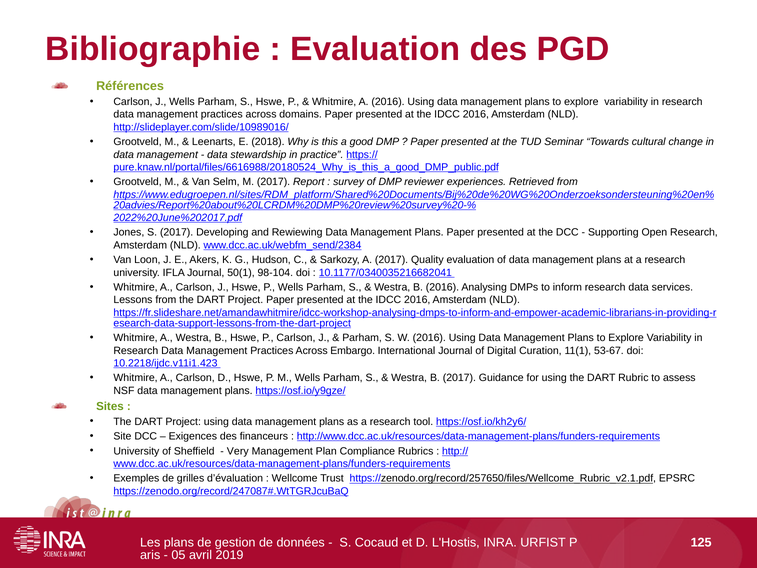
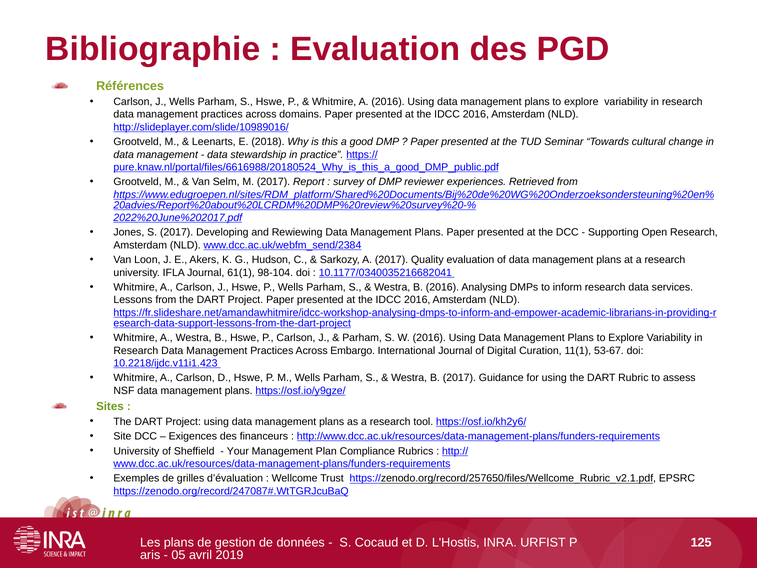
50(1: 50(1 -> 61(1
Very: Very -> Your
